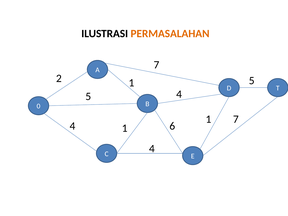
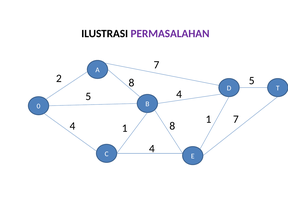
PERMASALAHAN colour: orange -> purple
2 1: 1 -> 8
1 6: 6 -> 8
